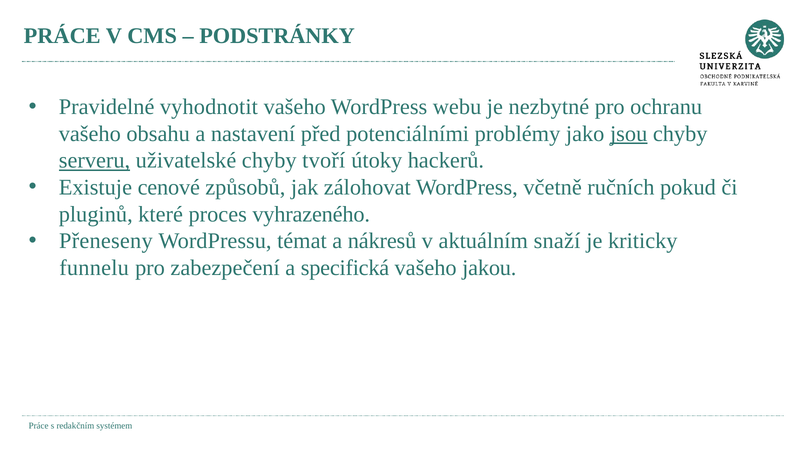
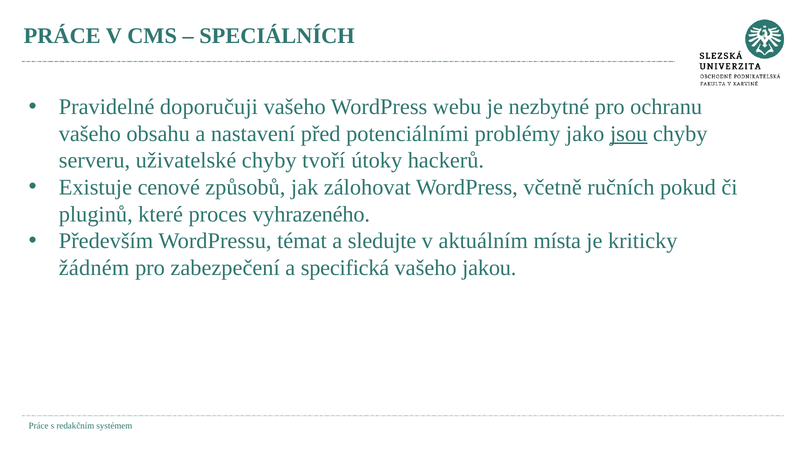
PODSTRÁNKY: PODSTRÁNKY -> SPECIÁLNÍCH
vyhodnotit: vyhodnotit -> doporučuji
serveru underline: present -> none
Přeneseny: Přeneseny -> Především
nákresů: nákresů -> sledujte
snaží: snaží -> místa
funnelu: funnelu -> žádném
